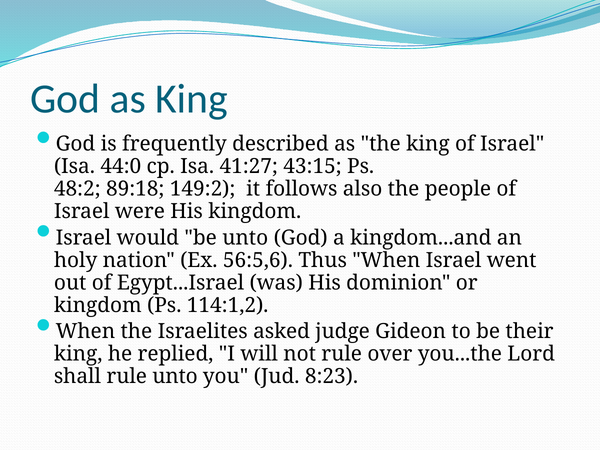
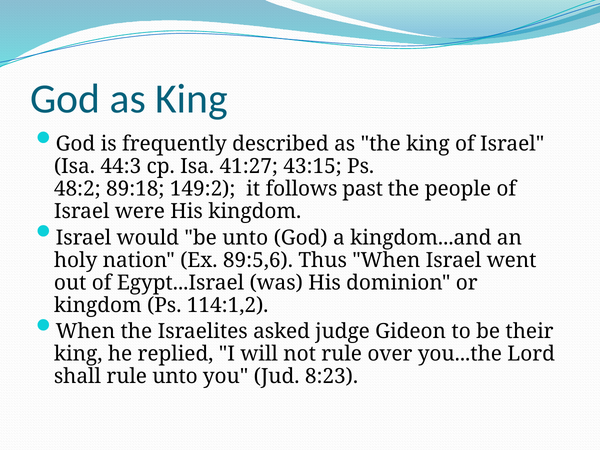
44:0: 44:0 -> 44:3
also: also -> past
56:5,6: 56:5,6 -> 89:5,6
